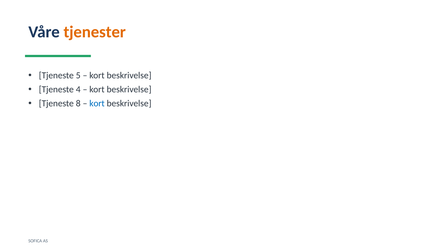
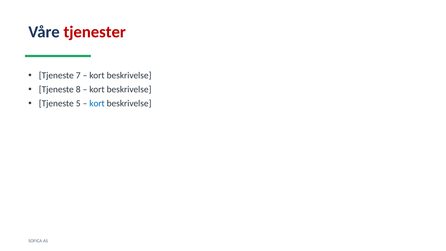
tjenester colour: orange -> red
5: 5 -> 7
4: 4 -> 8
8: 8 -> 5
